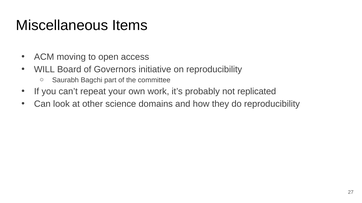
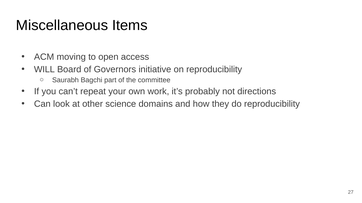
replicated: replicated -> directions
